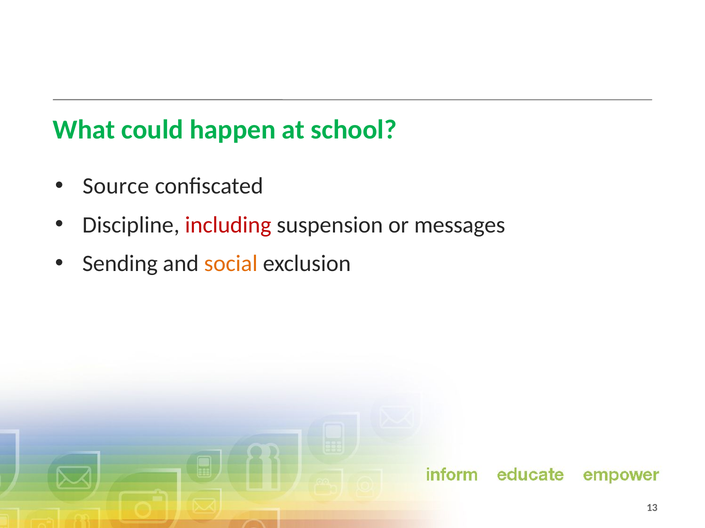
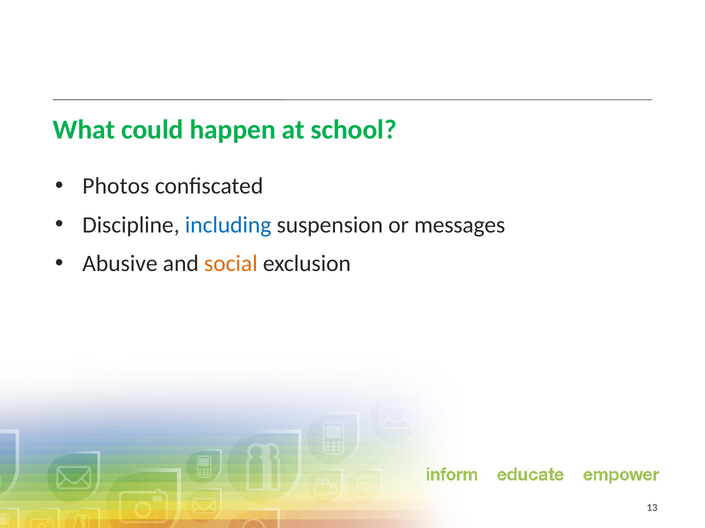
Source: Source -> Photos
including colour: red -> blue
Sending: Sending -> Abusive
